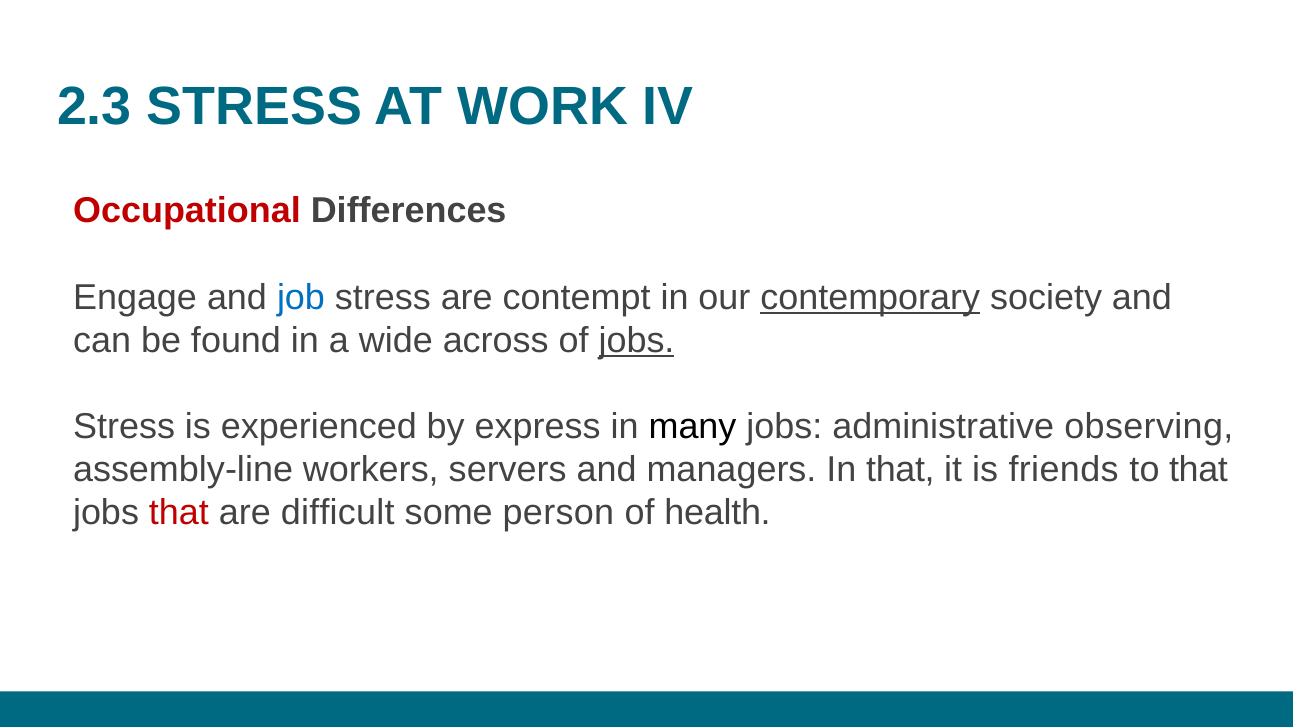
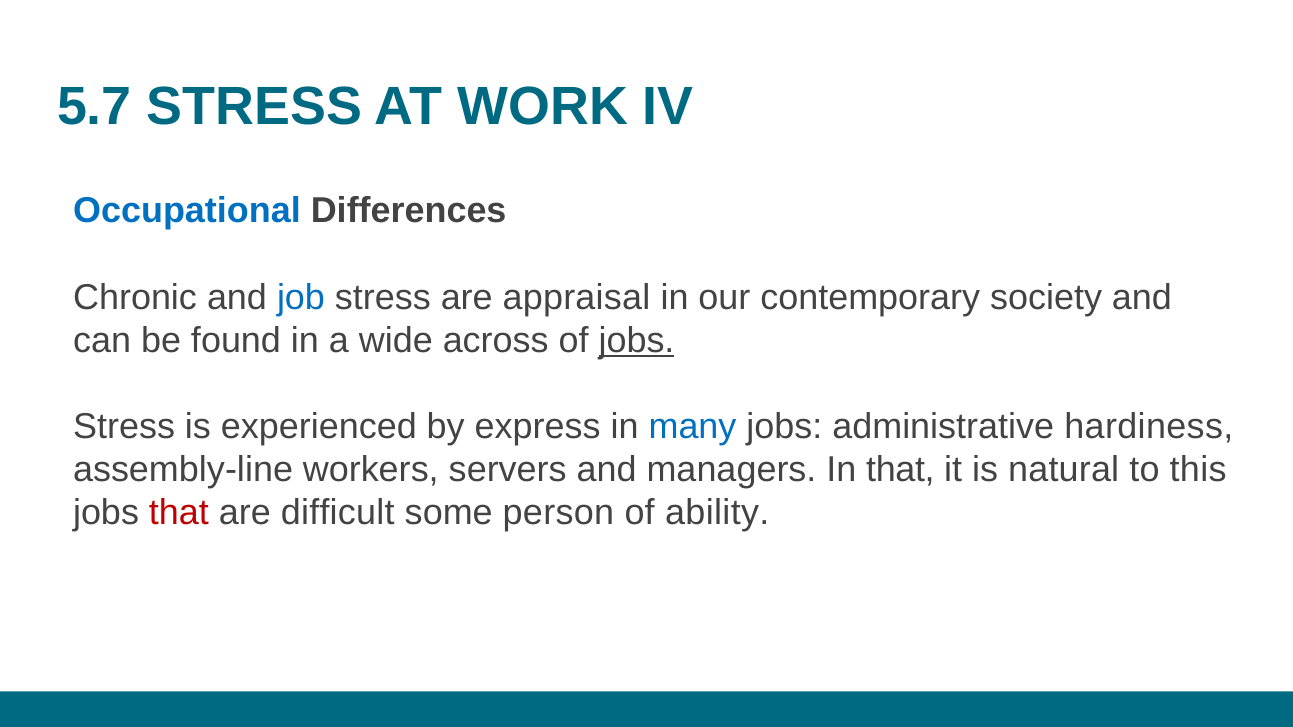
2.3: 2.3 -> 5.7
Occupational colour: red -> blue
Engage: Engage -> Chronic
contempt: contempt -> appraisal
contemporary underline: present -> none
many colour: black -> blue
observing: observing -> hardiness
friends: friends -> natural
to that: that -> this
health: health -> ability
